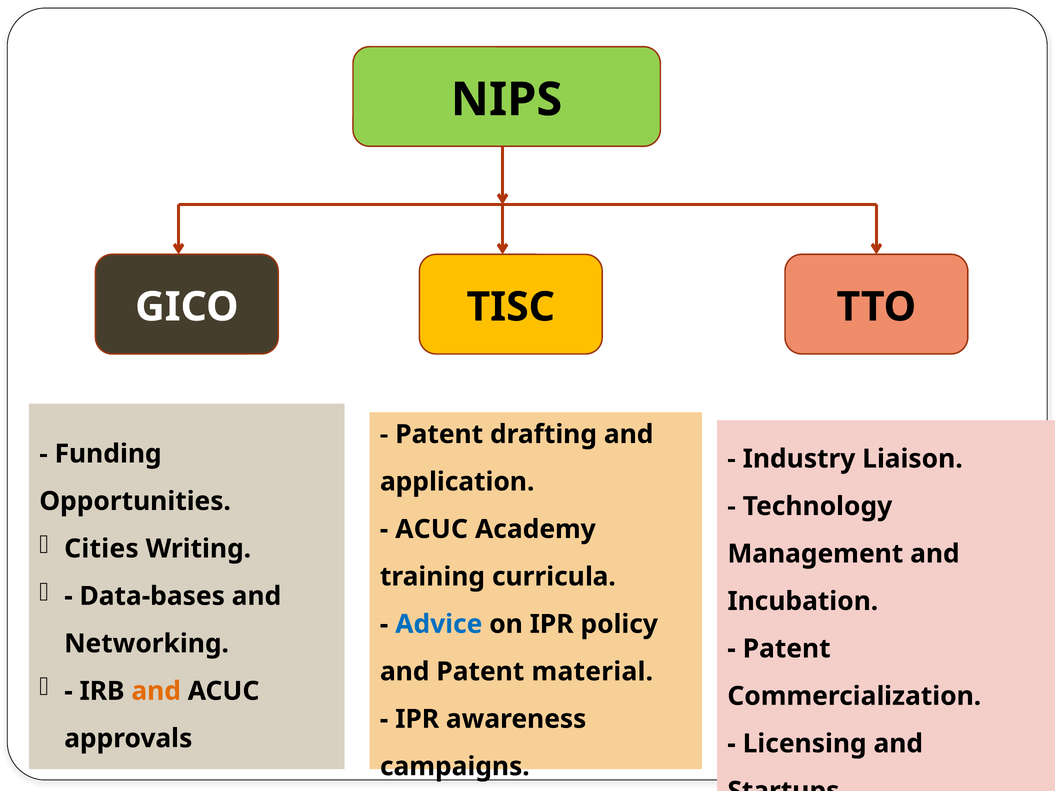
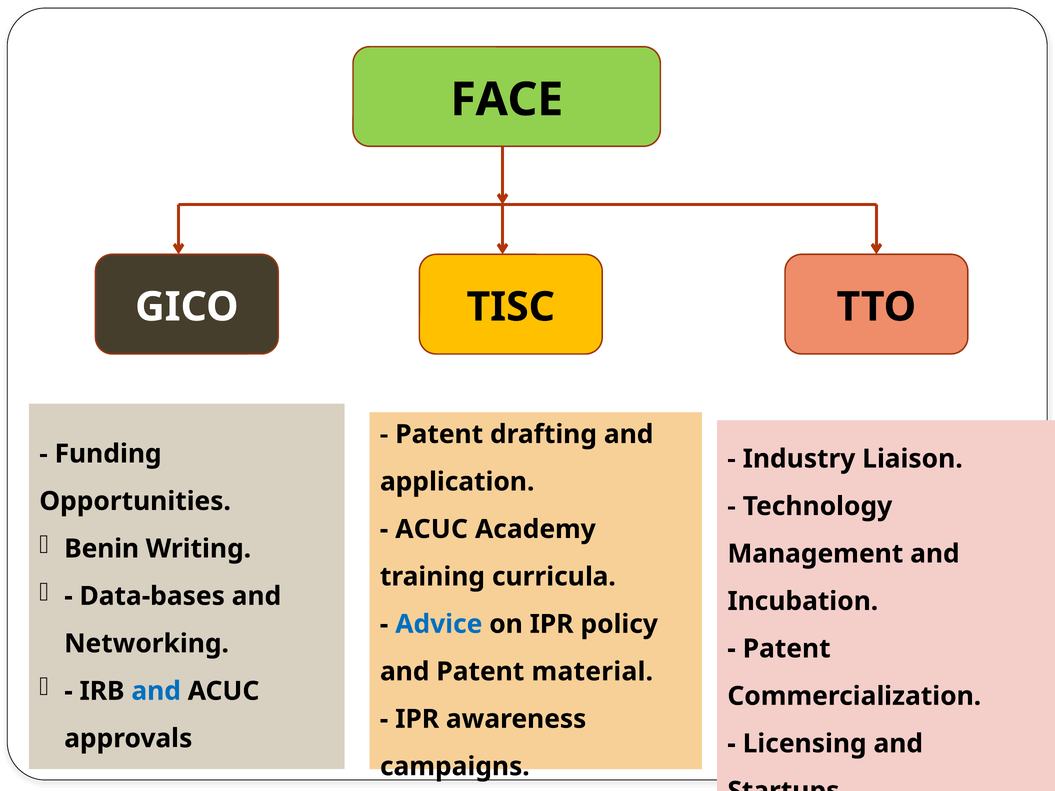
NIPS: NIPS -> FACE
Cities: Cities -> Benin
and at (156, 691) colour: orange -> blue
